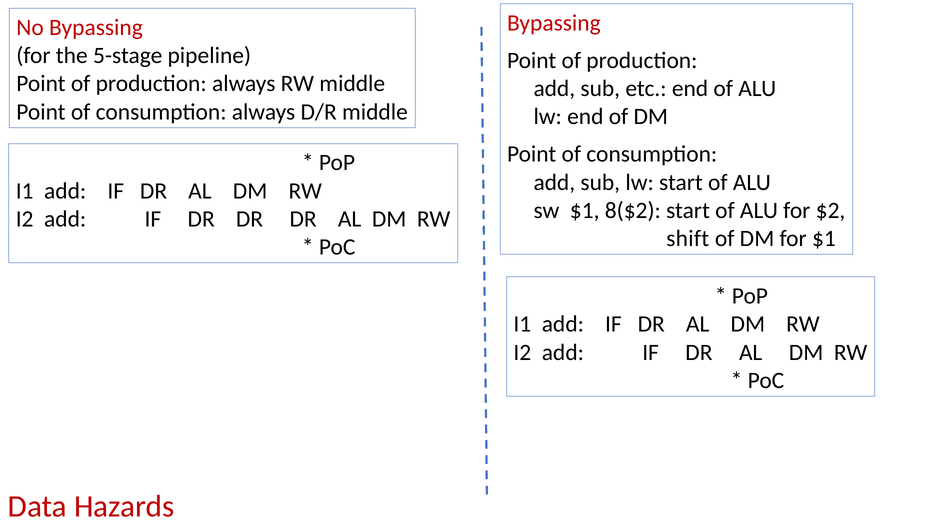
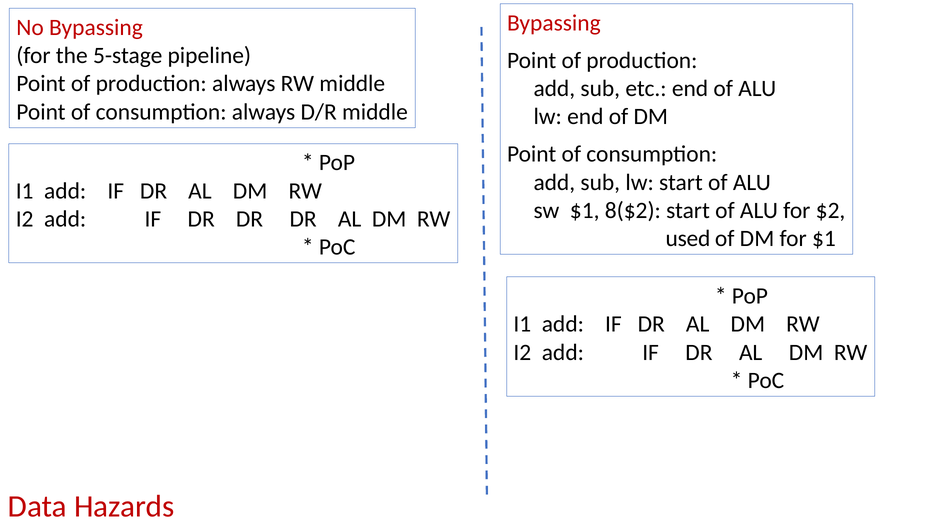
shift: shift -> used
